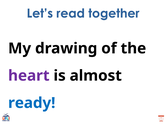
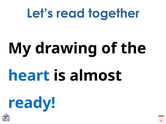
heart colour: purple -> blue
